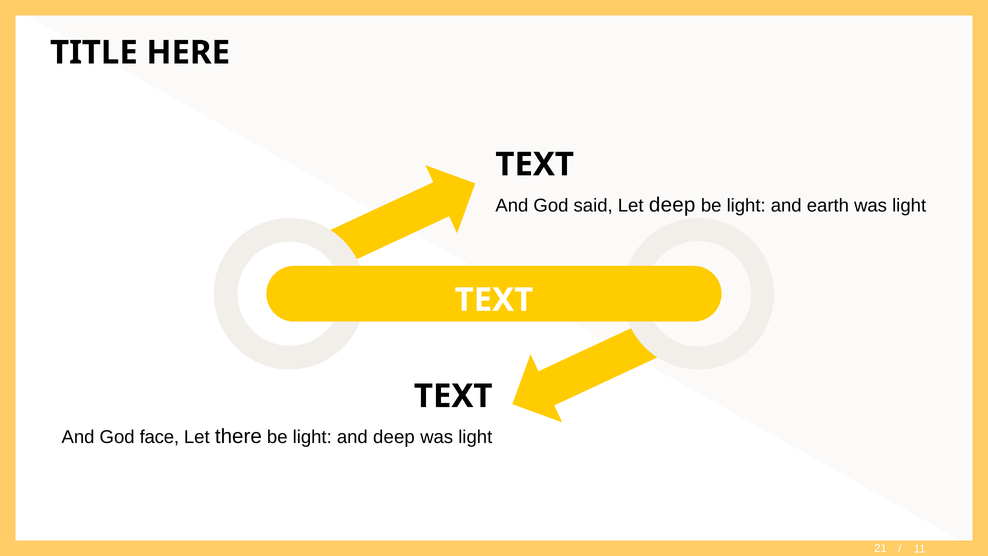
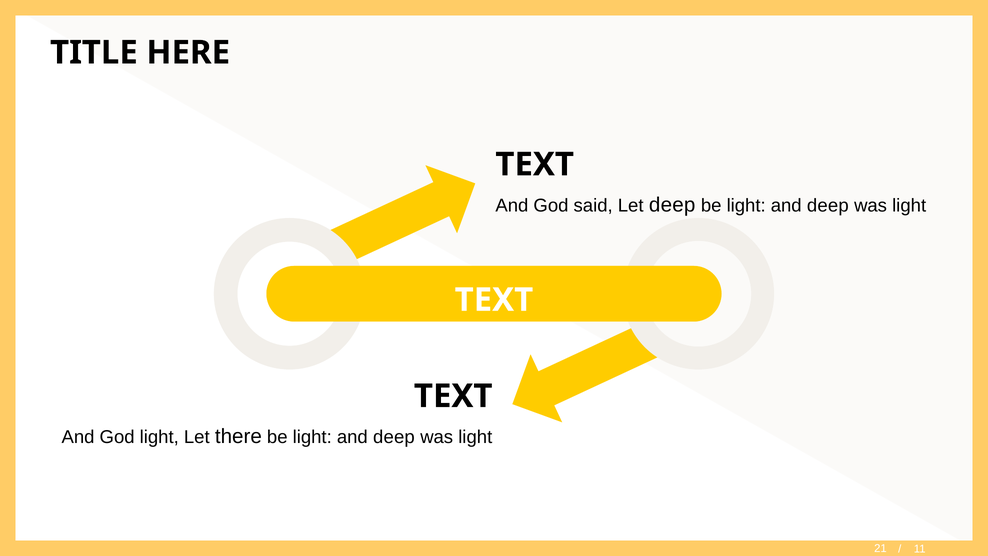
earth at (828, 205): earth -> deep
God face: face -> light
